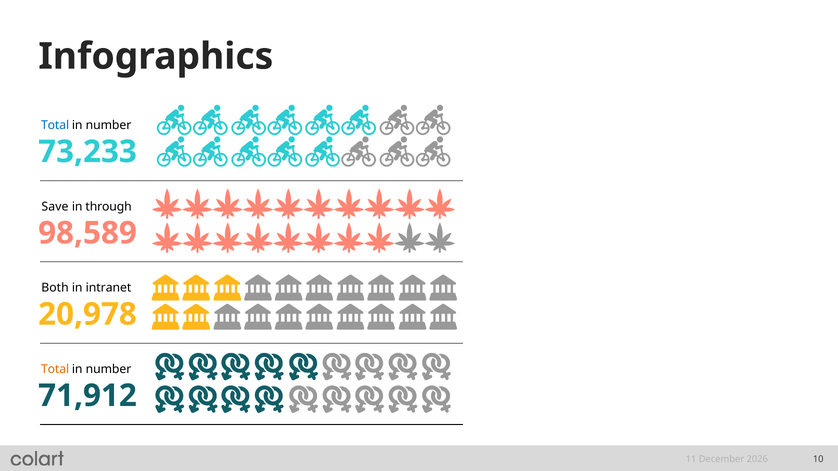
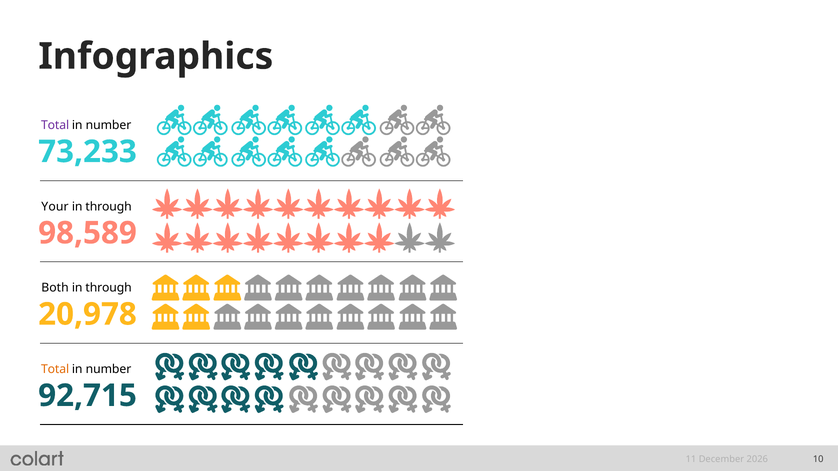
Total at (55, 125) colour: blue -> purple
Save: Save -> Your
intranet at (109, 288): intranet -> through
71,912: 71,912 -> 92,715
